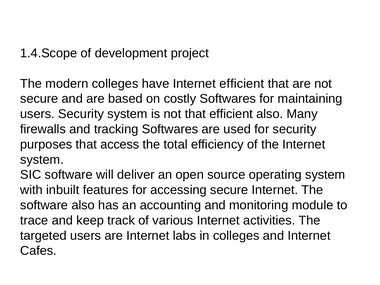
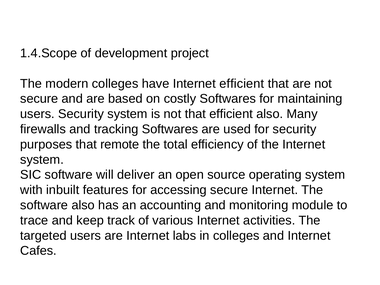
access: access -> remote
